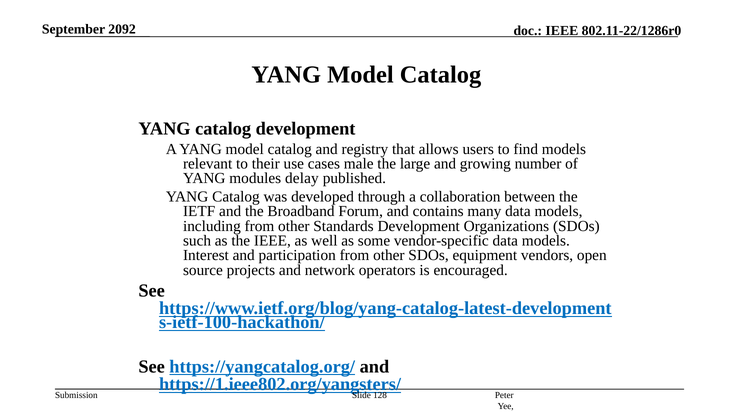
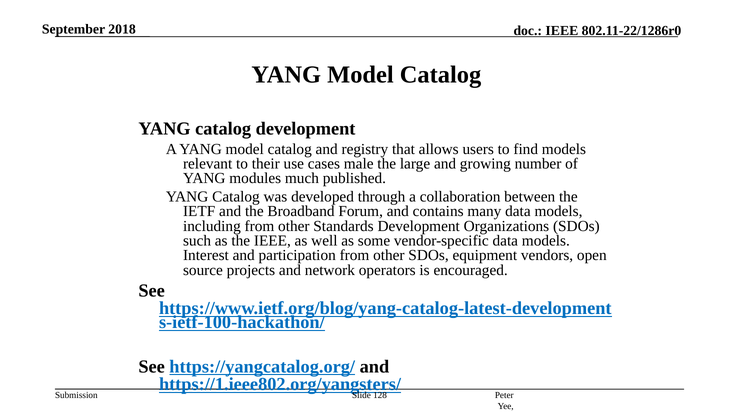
2092: 2092 -> 2018
delay: delay -> much
